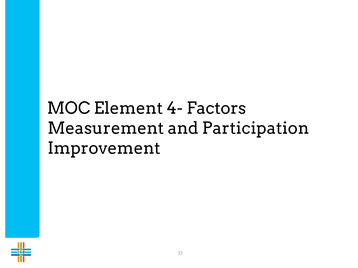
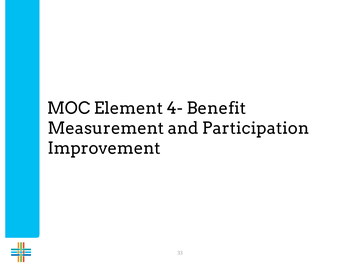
Factors: Factors -> Benefit
